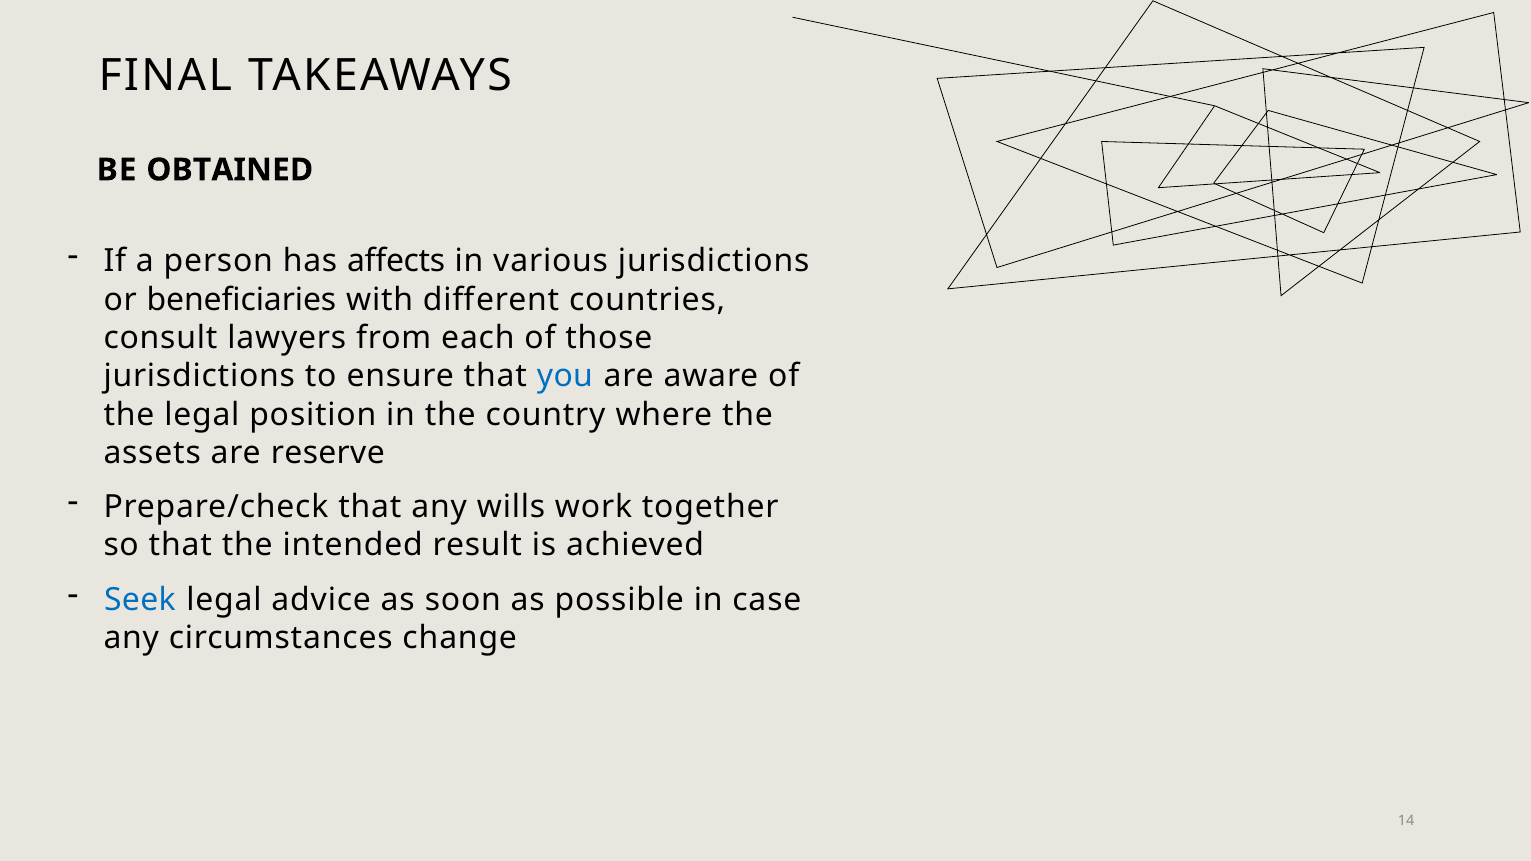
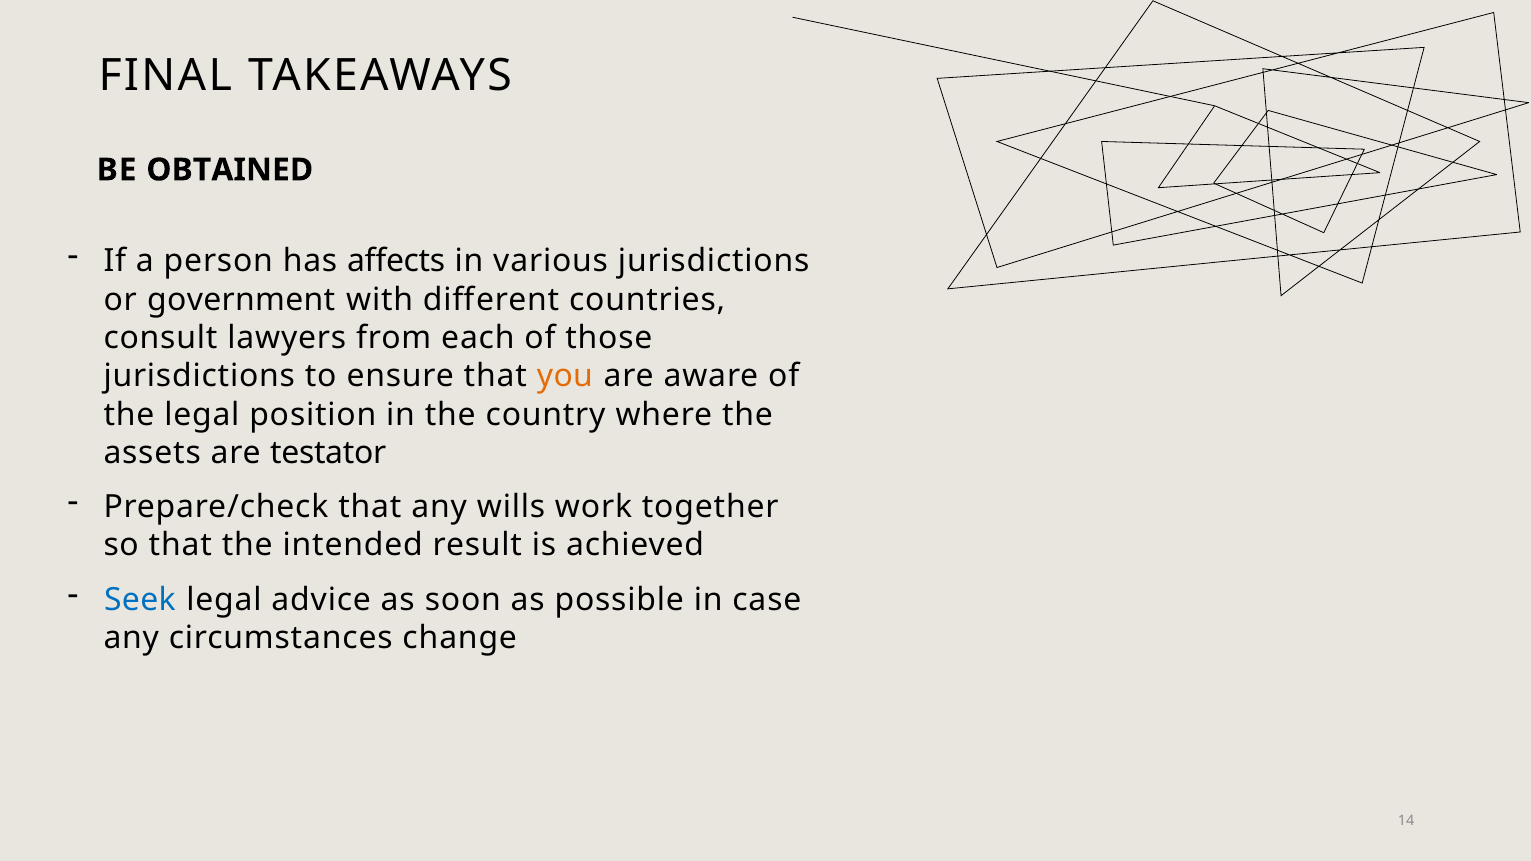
beneficiaries: beneficiaries -> government
you colour: blue -> orange
reserve: reserve -> testator
